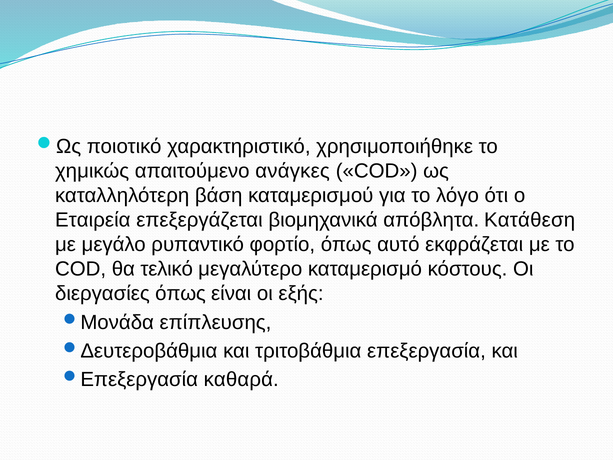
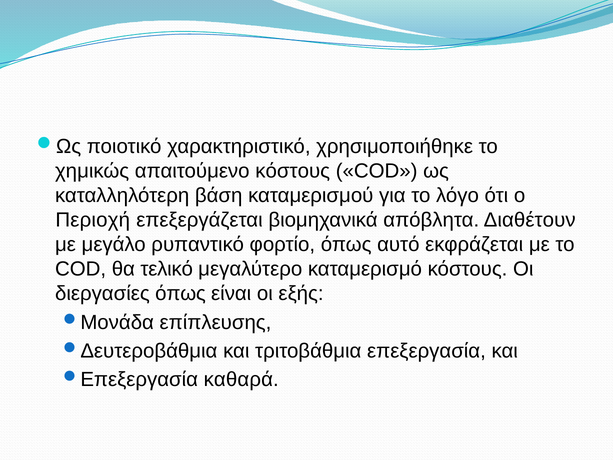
απαιτούμενο ανάγκες: ανάγκες -> κόστους
Εταιρεία: Εταιρεία -> Περιοχή
Κατάθεση: Κατάθεση -> Διαθέτουν
